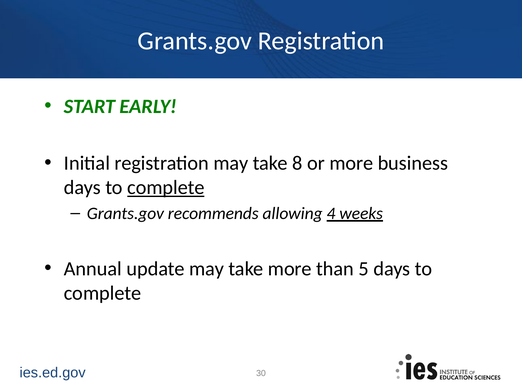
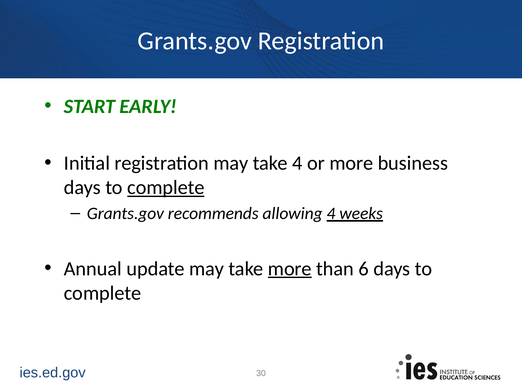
take 8: 8 -> 4
more at (290, 269) underline: none -> present
5: 5 -> 6
